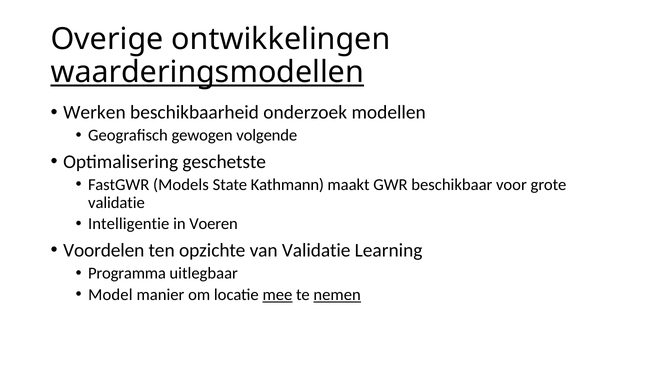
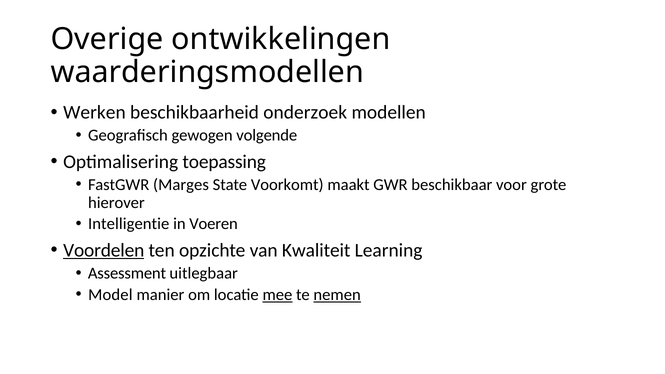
waarderingsmodellen underline: present -> none
geschetste: geschetste -> toepassing
Models: Models -> Marges
Kathmann: Kathmann -> Voorkomt
validatie at (116, 203): validatie -> hierover
Voordelen underline: none -> present
van Validatie: Validatie -> Kwaliteit
Programma: Programma -> Assessment
